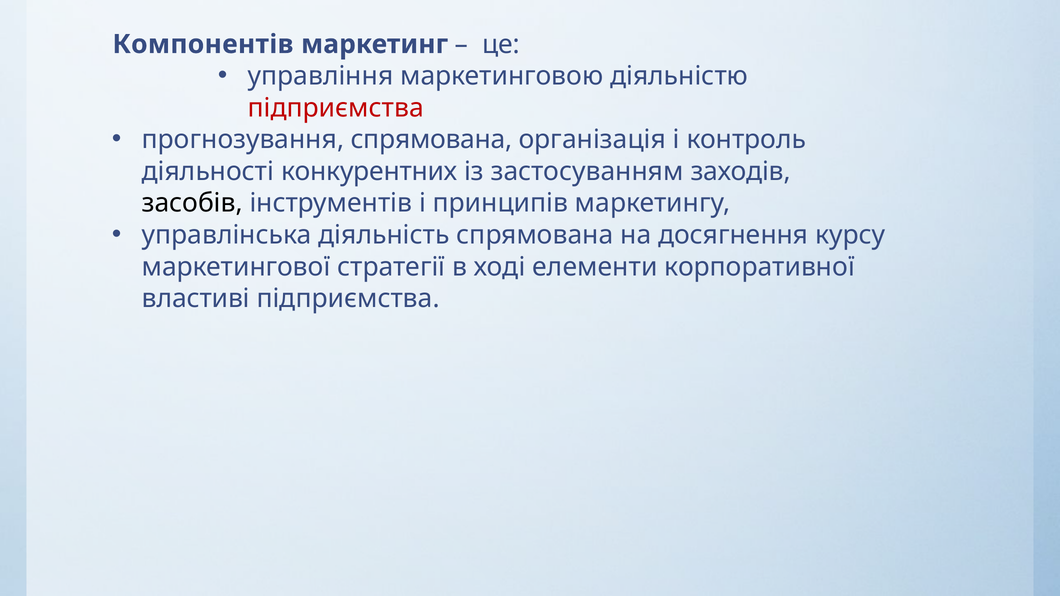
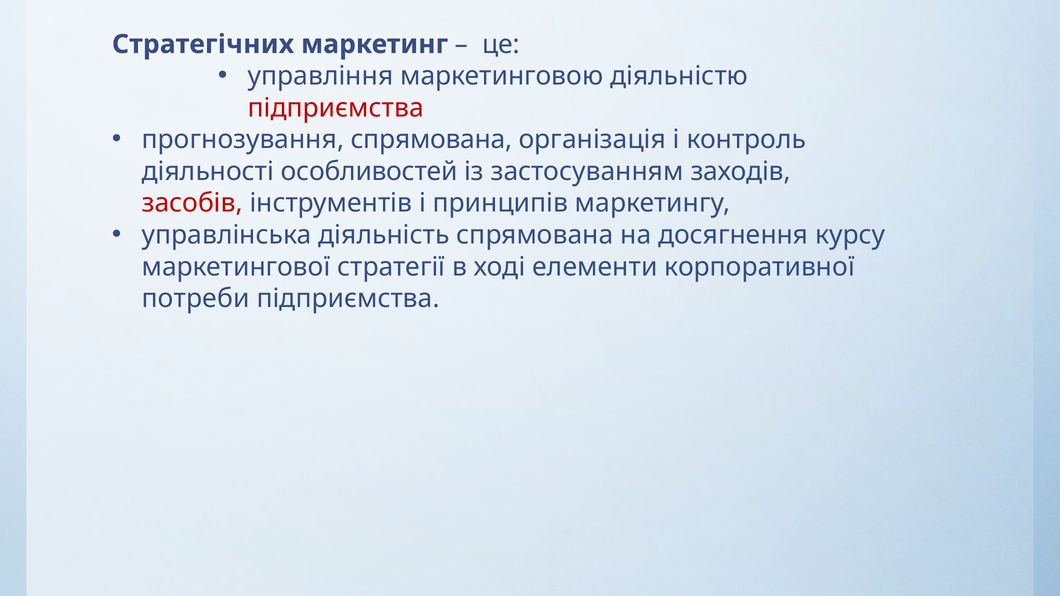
Компонентів: Компонентів -> Стратегічних
конкурентних: конкурентних -> особливостей
засобів colour: black -> red
властиві: властиві -> потреби
